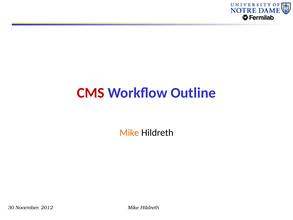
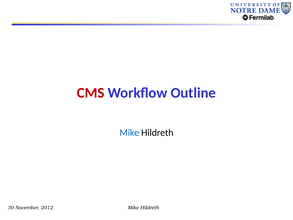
Mike at (129, 133) colour: orange -> blue
